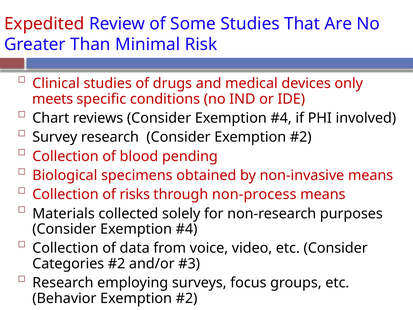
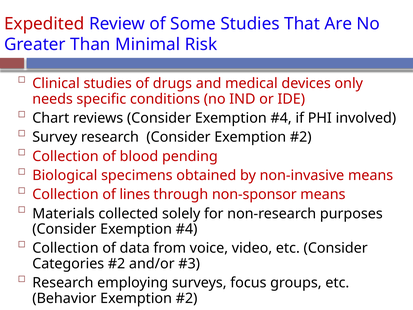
meets: meets -> needs
risks: risks -> lines
non-process: non-process -> non-sponsor
